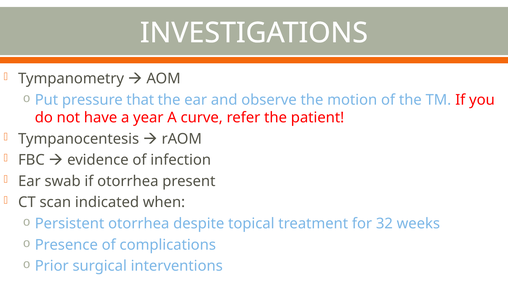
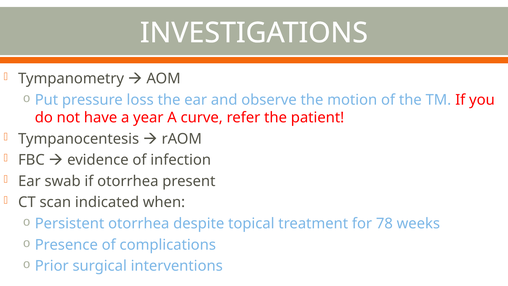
that: that -> loss
32: 32 -> 78
